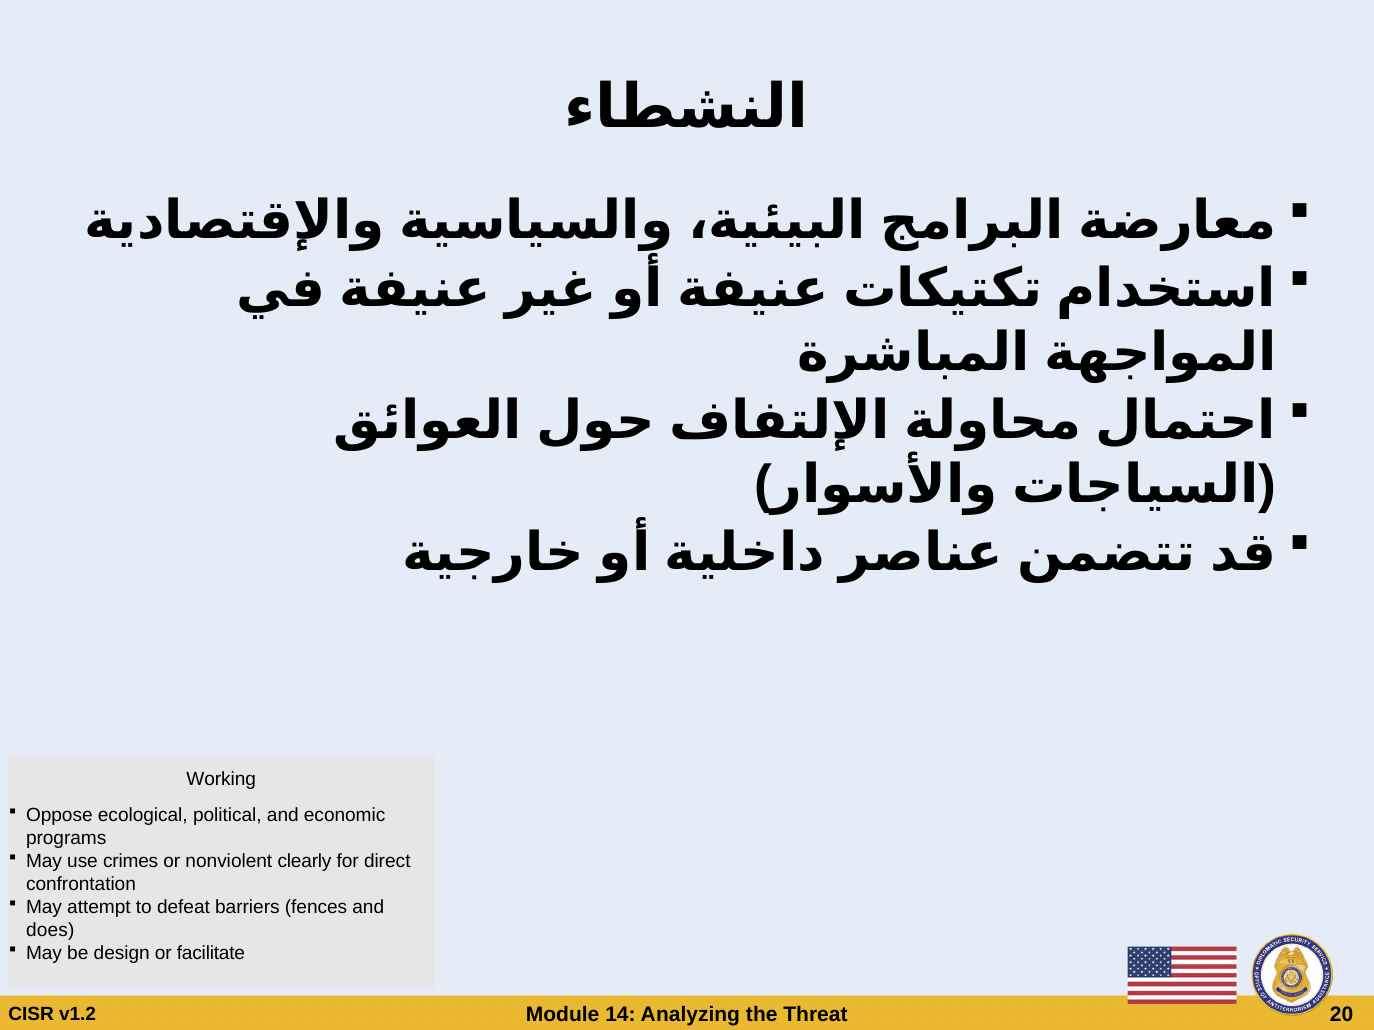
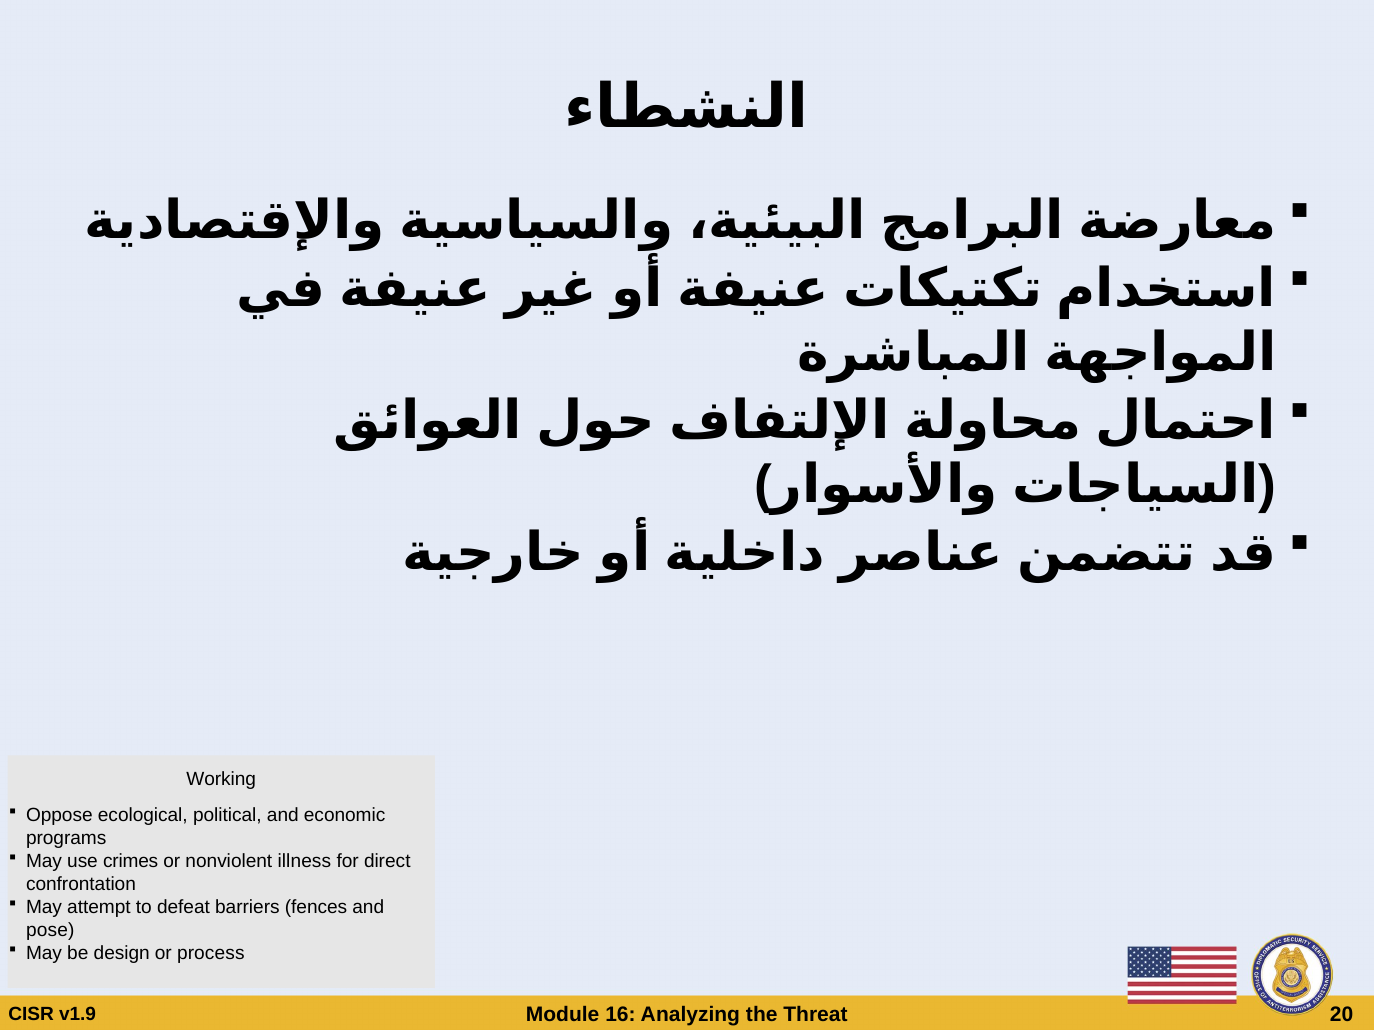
clearly: clearly -> illness
does: does -> pose
facilitate: facilitate -> process
14: 14 -> 16
v1.2: v1.2 -> v1.9
